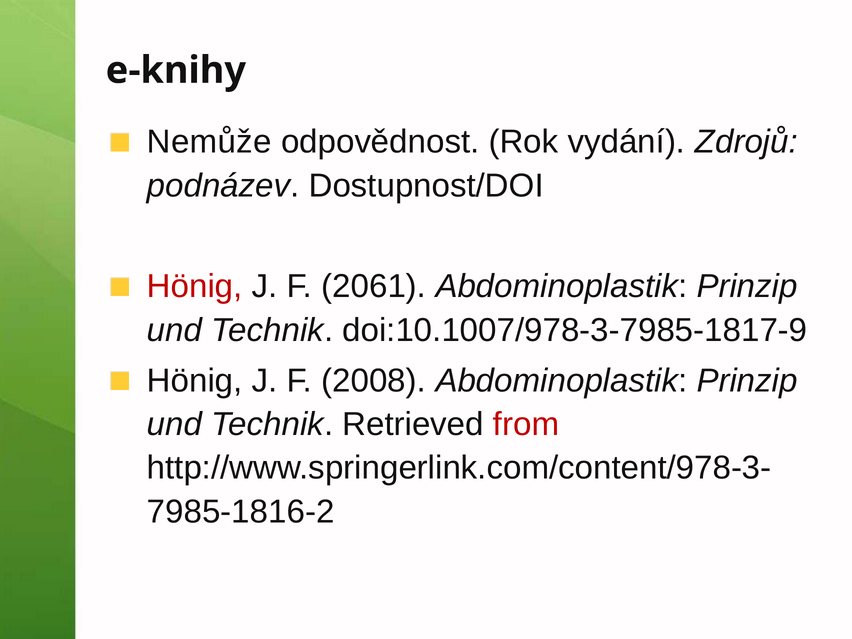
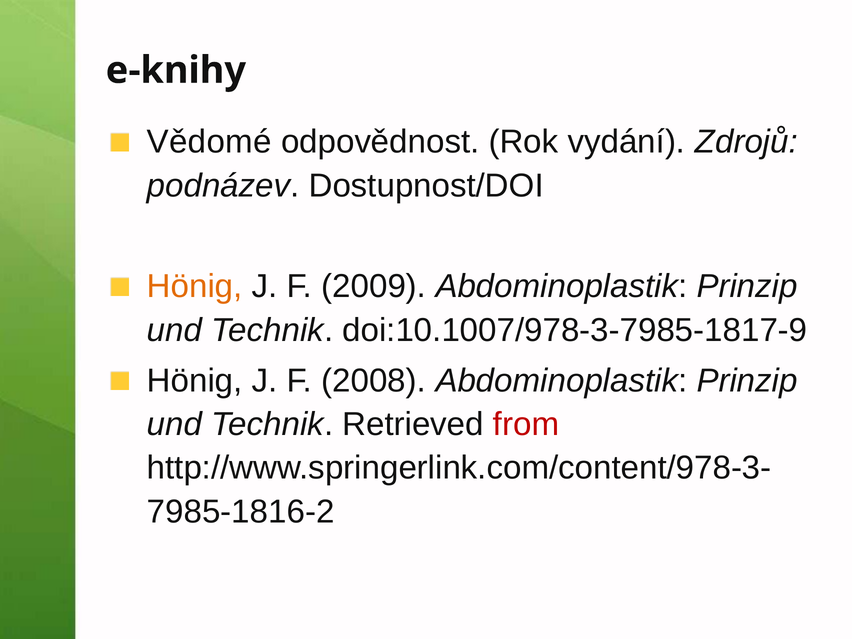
Nemůže: Nemůže -> Vědomé
Hönig at (195, 286) colour: red -> orange
2061: 2061 -> 2009
